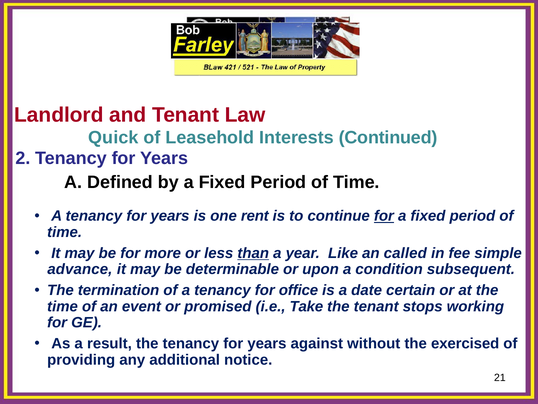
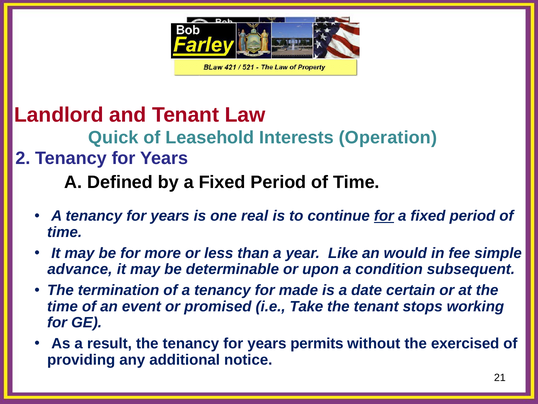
Continued: Continued -> Operation
rent: rent -> real
than underline: present -> none
called: called -> would
office: office -> made
against: against -> permits
